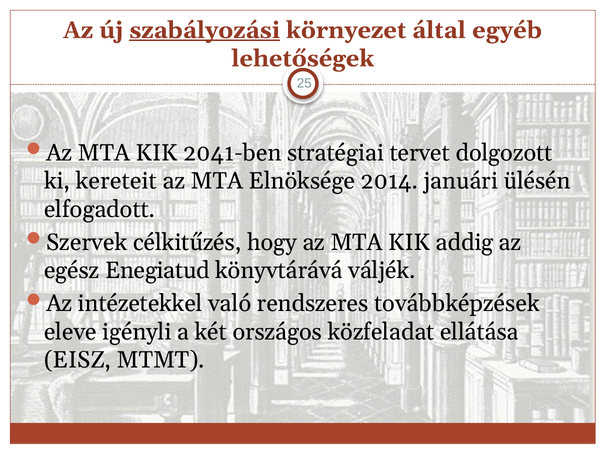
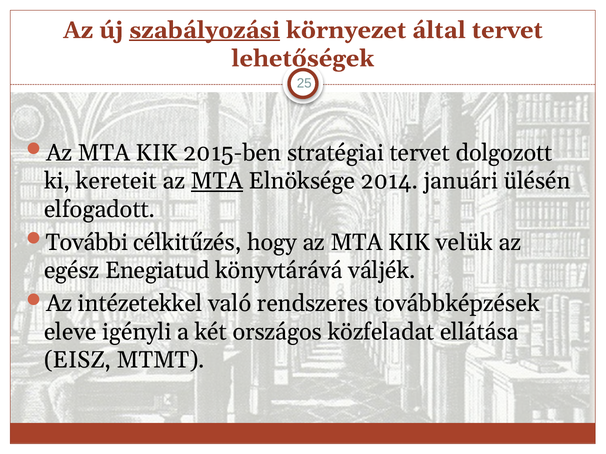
által egyéb: egyéb -> tervet
2041-ben: 2041-ben -> 2015-ben
MTA at (217, 181) underline: none -> present
Szervek: Szervek -> További
addig: addig -> velük
